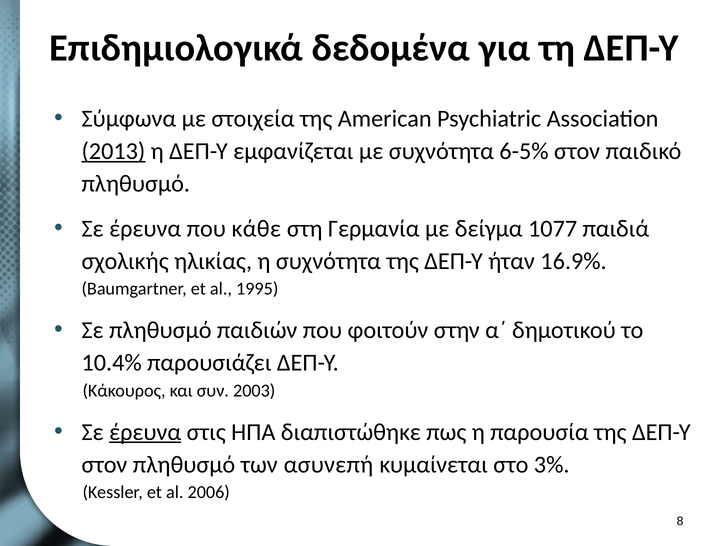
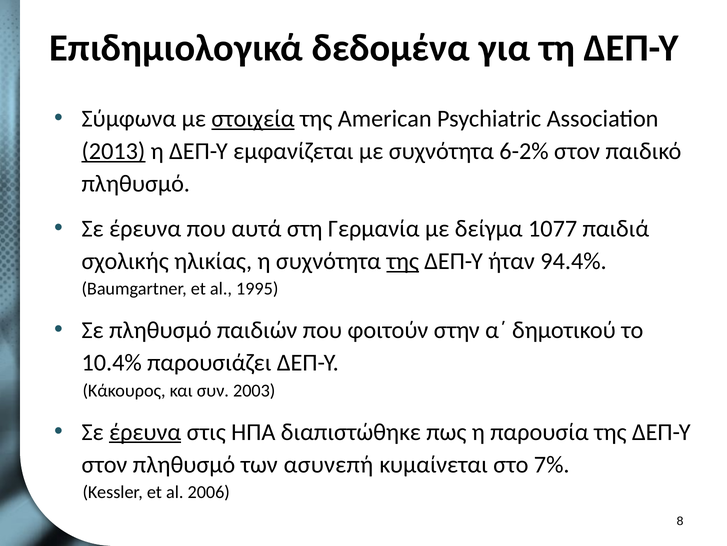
στοιχεία underline: none -> present
6-5%: 6-5% -> 6-2%
κάθε: κάθε -> αυτά
της at (403, 261) underline: none -> present
16.9%: 16.9% -> 94.4%
3%: 3% -> 7%
